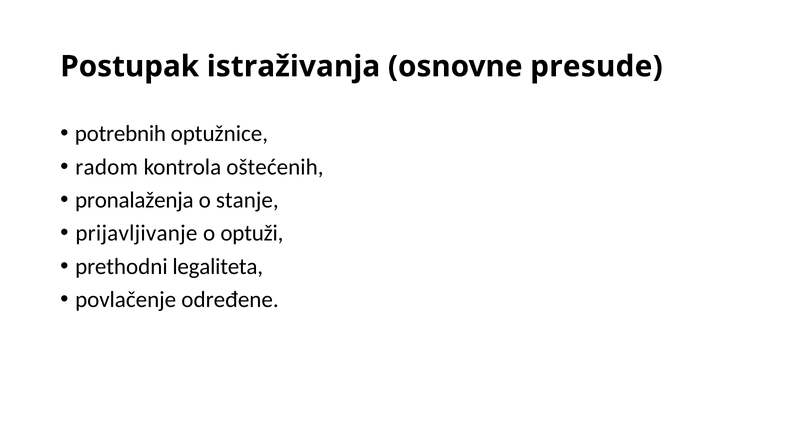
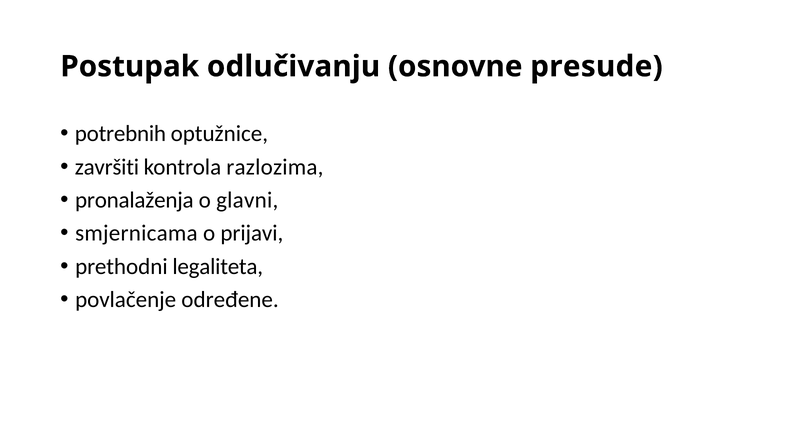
istraživanja: istraživanja -> odlučivanju
radom: radom -> završiti
oštećenih: oštećenih -> razlozima
stanje: stanje -> glavni
prijavljivanje: prijavljivanje -> smjernicama
optuži: optuži -> prijavi
